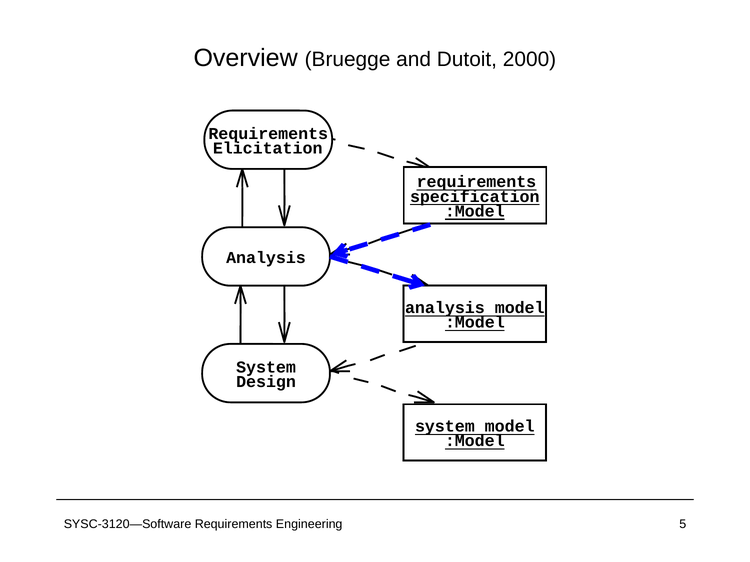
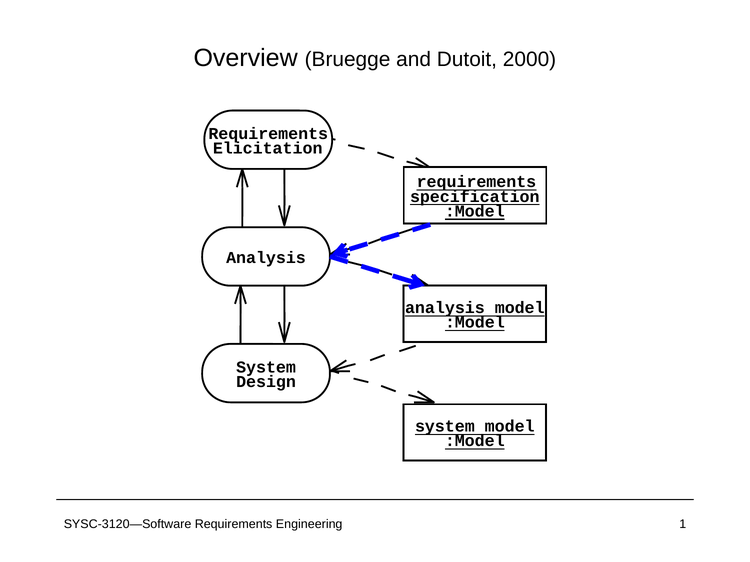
5: 5 -> 1
